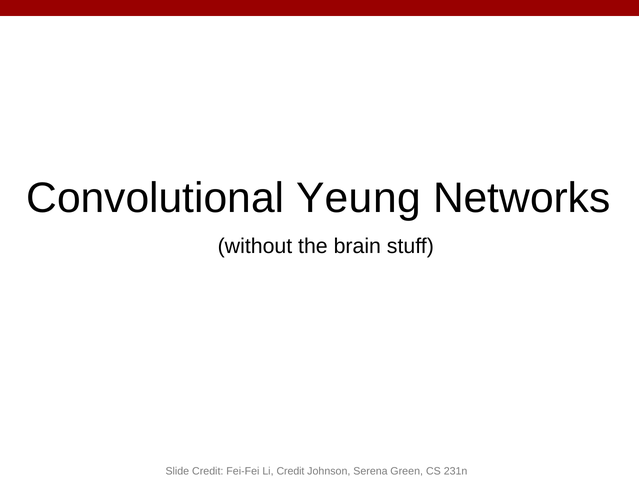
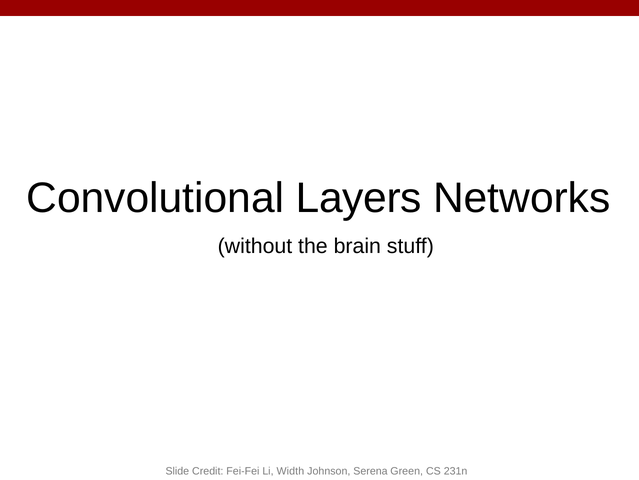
Yeung: Yeung -> Layers
Li Credit: Credit -> Width
